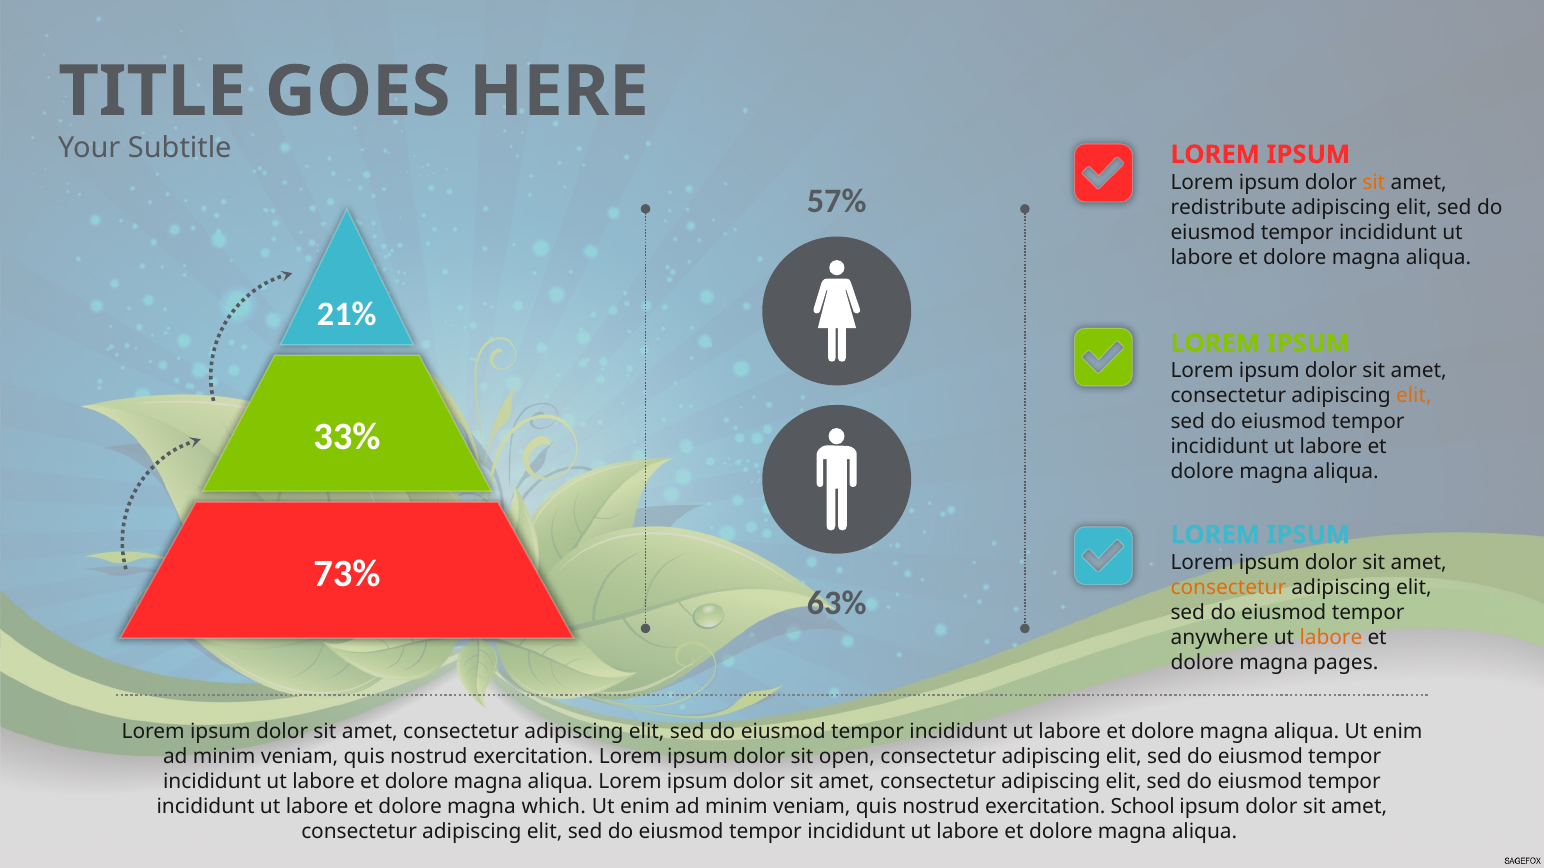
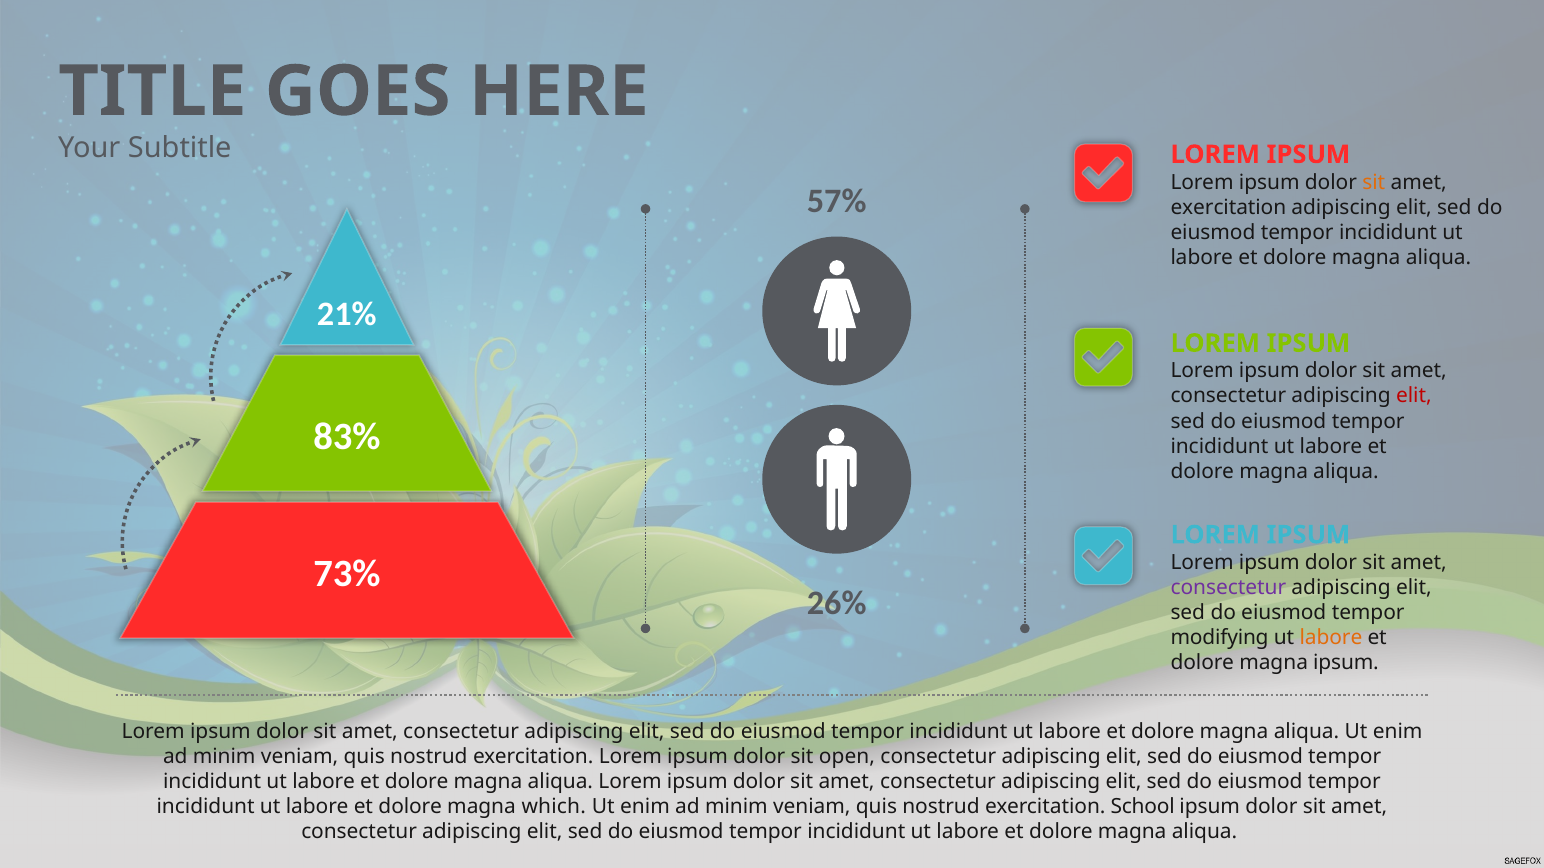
redistribute at (1228, 207): redistribute -> exercitation
elit at (1414, 396) colour: orange -> red
33%: 33% -> 83%
consectetur at (1228, 588) colour: orange -> purple
63%: 63% -> 26%
anywhere: anywhere -> modifying
magna pages: pages -> ipsum
